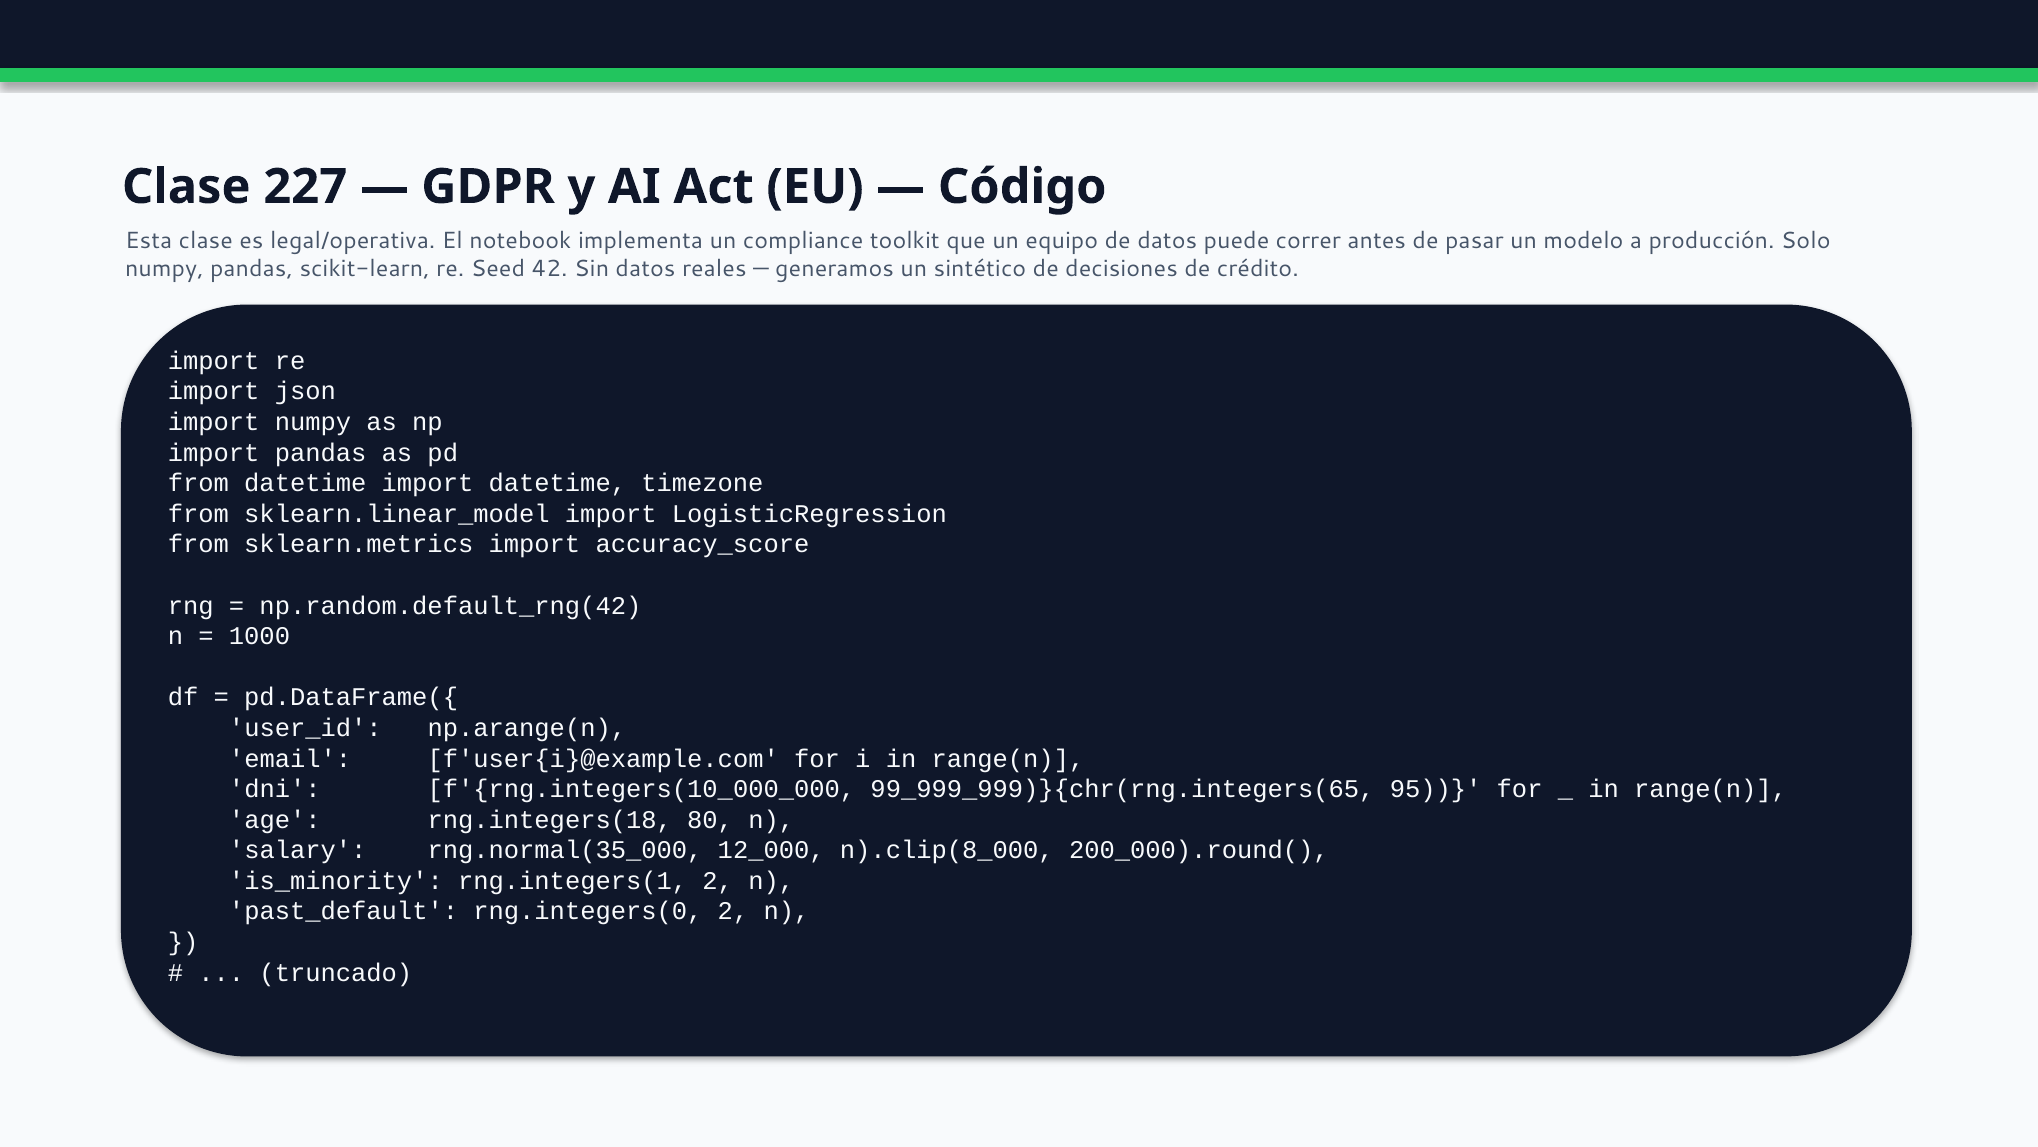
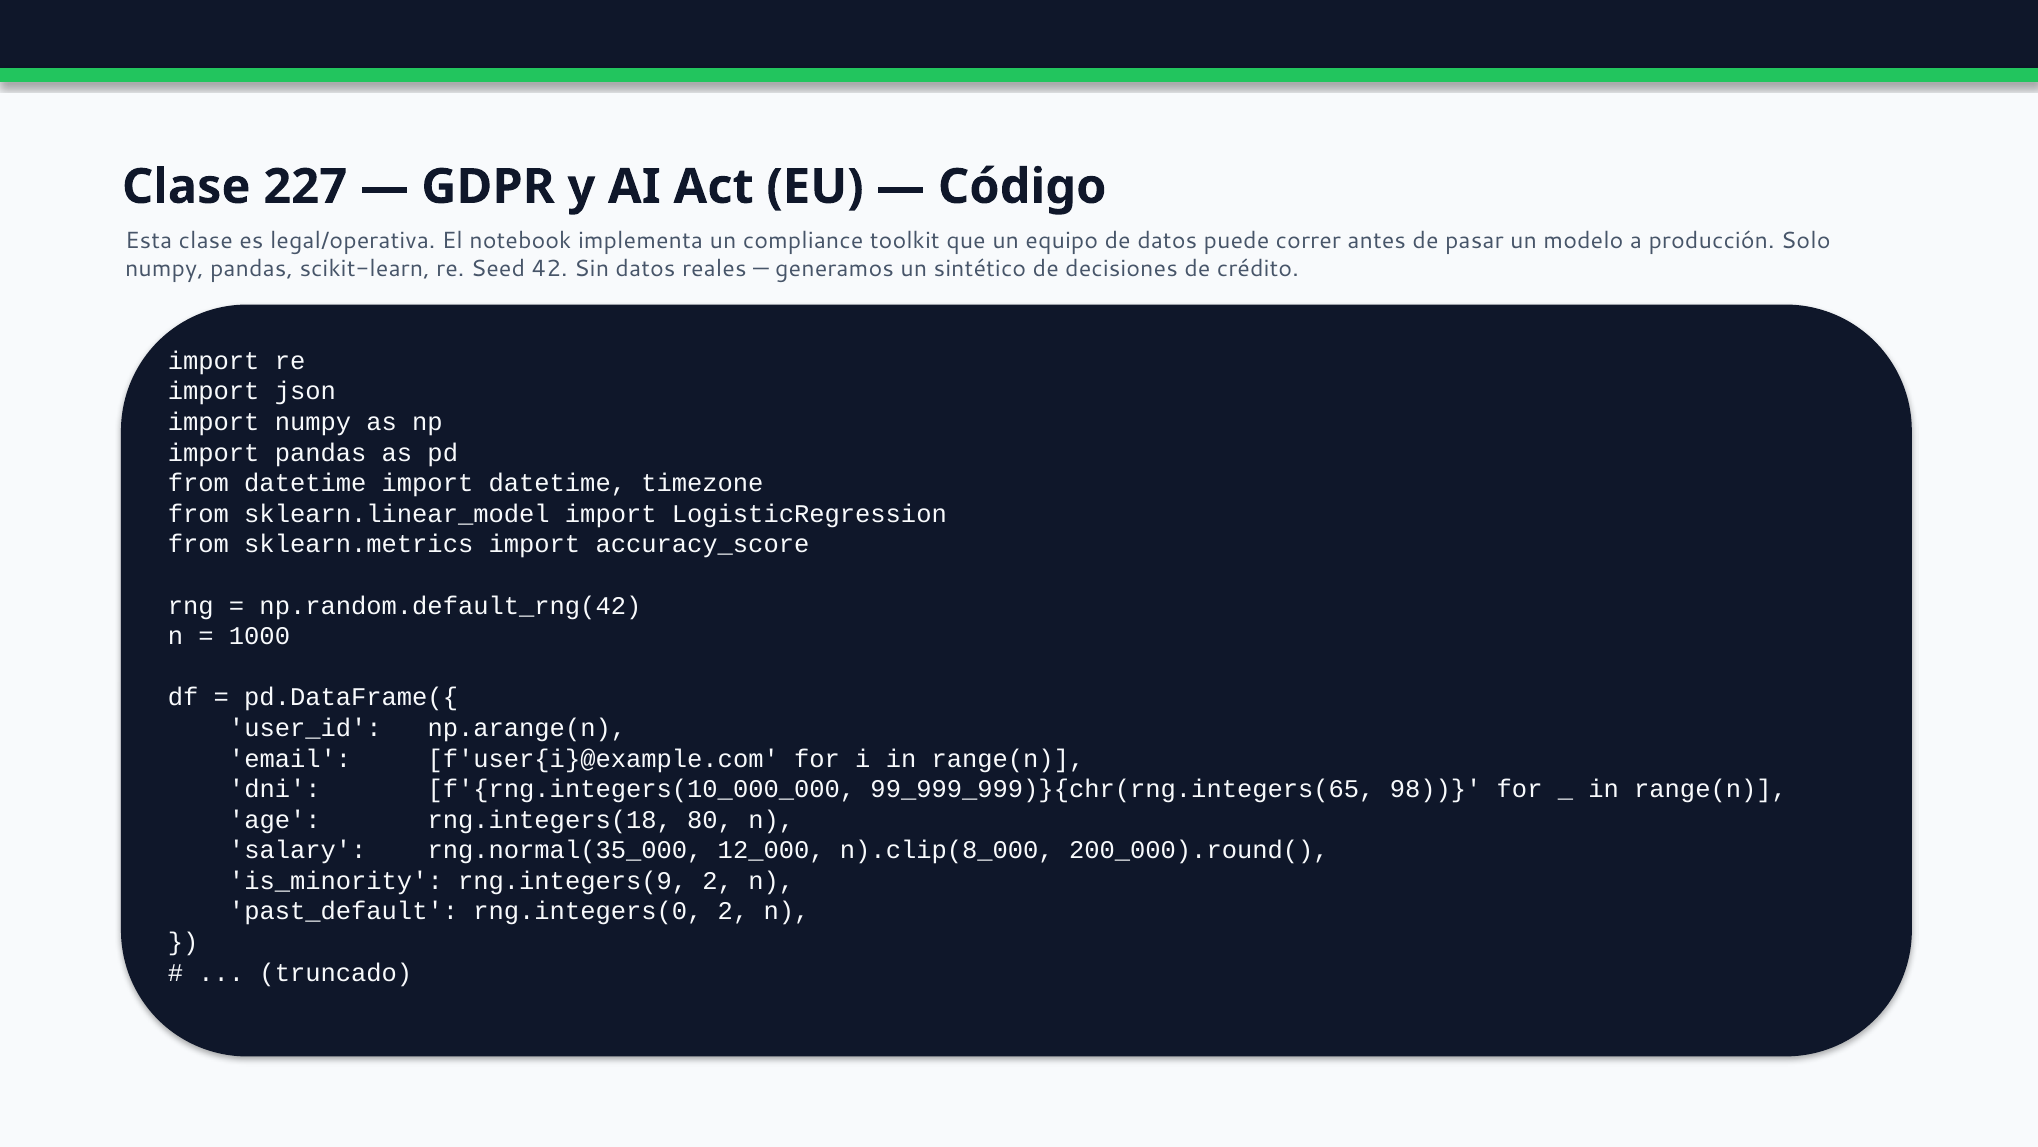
95: 95 -> 98
rng.integers(1: rng.integers(1 -> rng.integers(9
